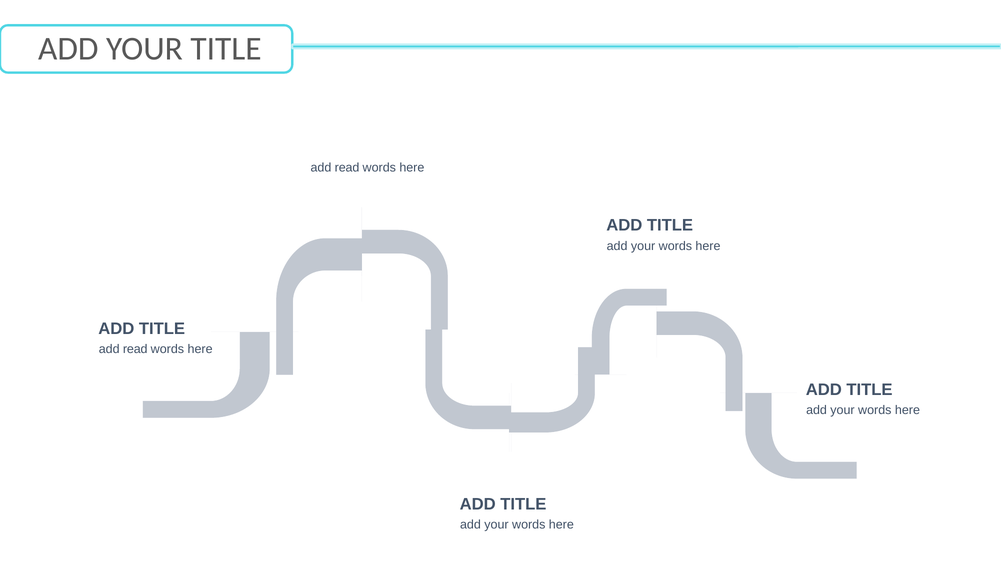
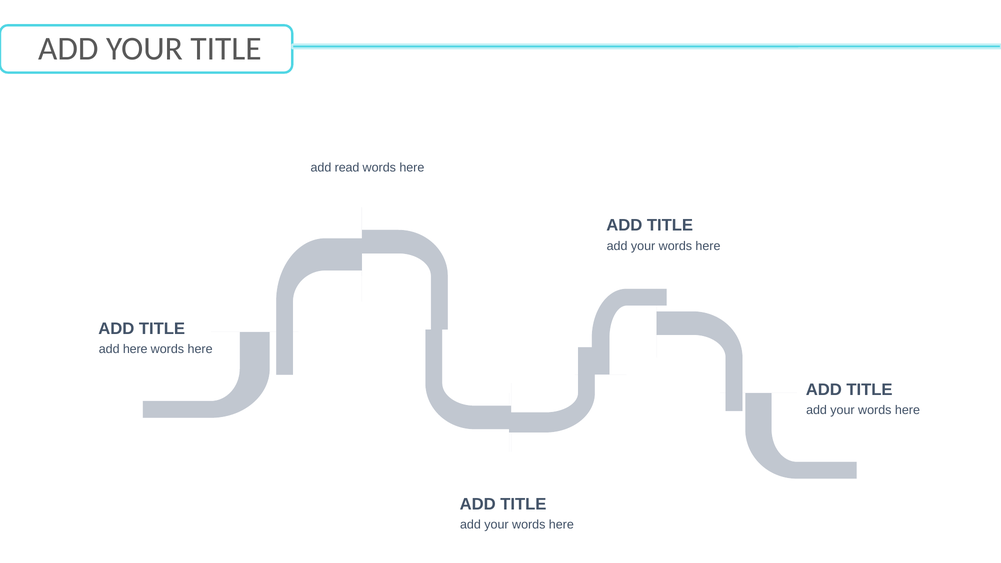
read at (135, 349): read -> here
